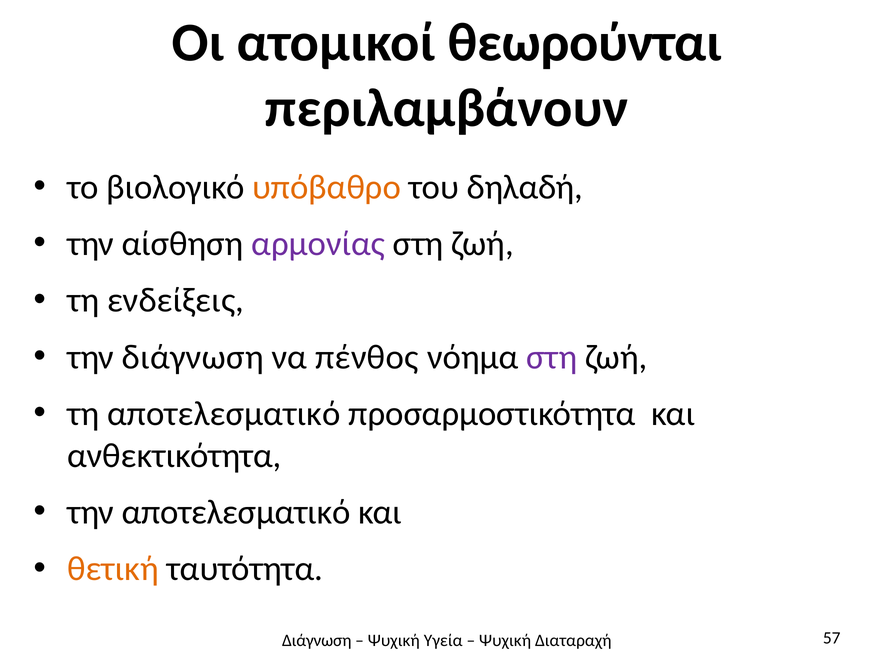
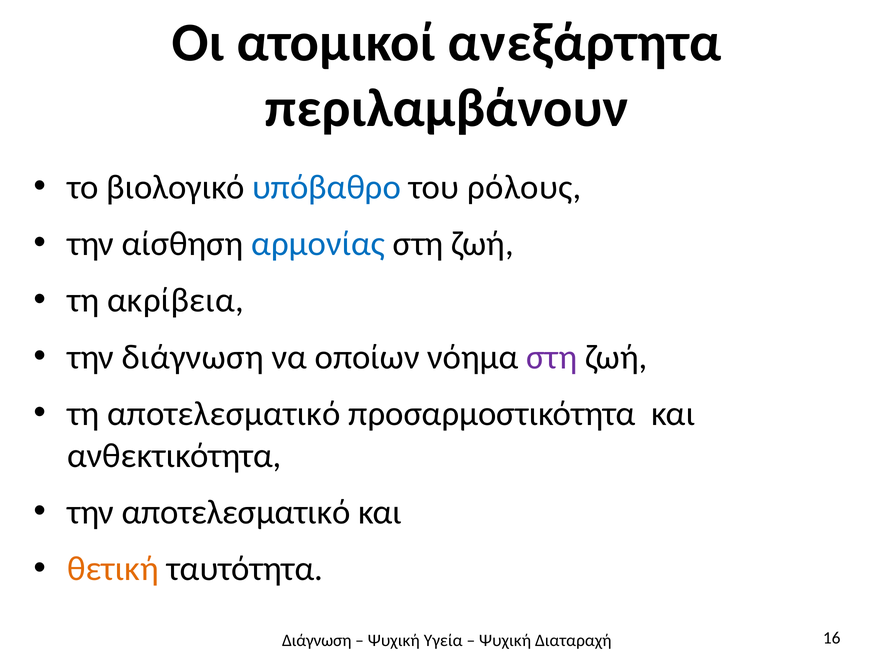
θεωρούνται: θεωρούνται -> ανεξάρτητα
υπόβαθρο colour: orange -> blue
δηλαδή: δηλαδή -> ρόλους
αρμονίας colour: purple -> blue
ενδείξεις: ενδείξεις -> ακρίβεια
πένθος: πένθος -> οποίων
57: 57 -> 16
